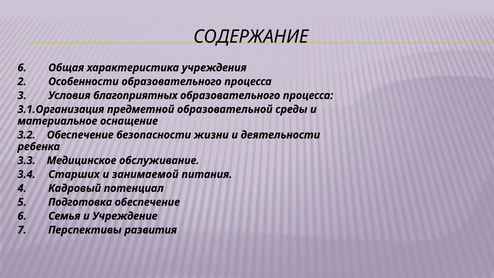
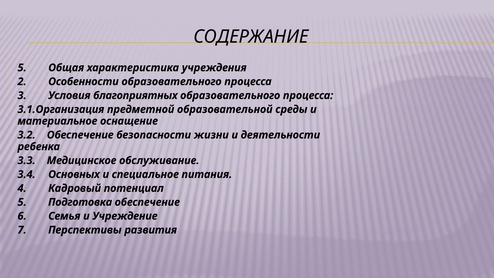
6 at (22, 68): 6 -> 5
Старших: Старших -> Основных
занимаемой: занимаемой -> специальное
